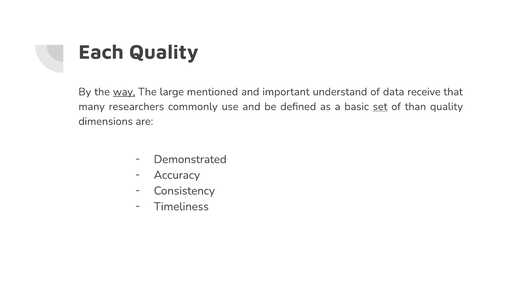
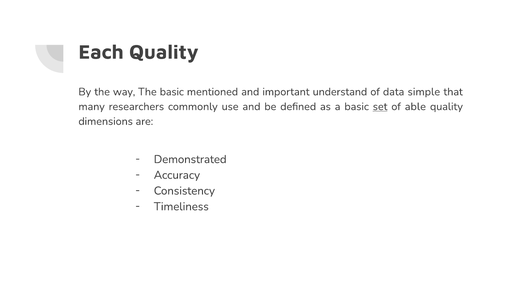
way underline: present -> none
The large: large -> basic
receive: receive -> simple
than: than -> able
